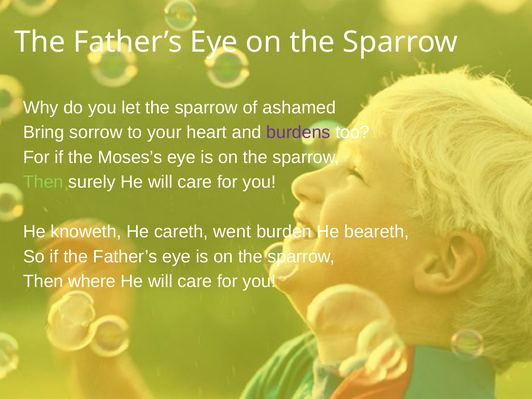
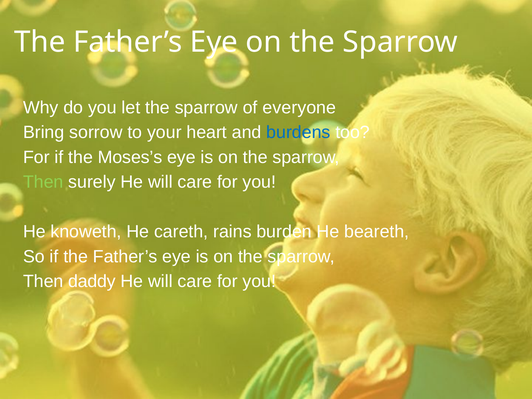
ashamed: ashamed -> everyone
burdens colour: purple -> blue
went: went -> rains
where: where -> daddy
